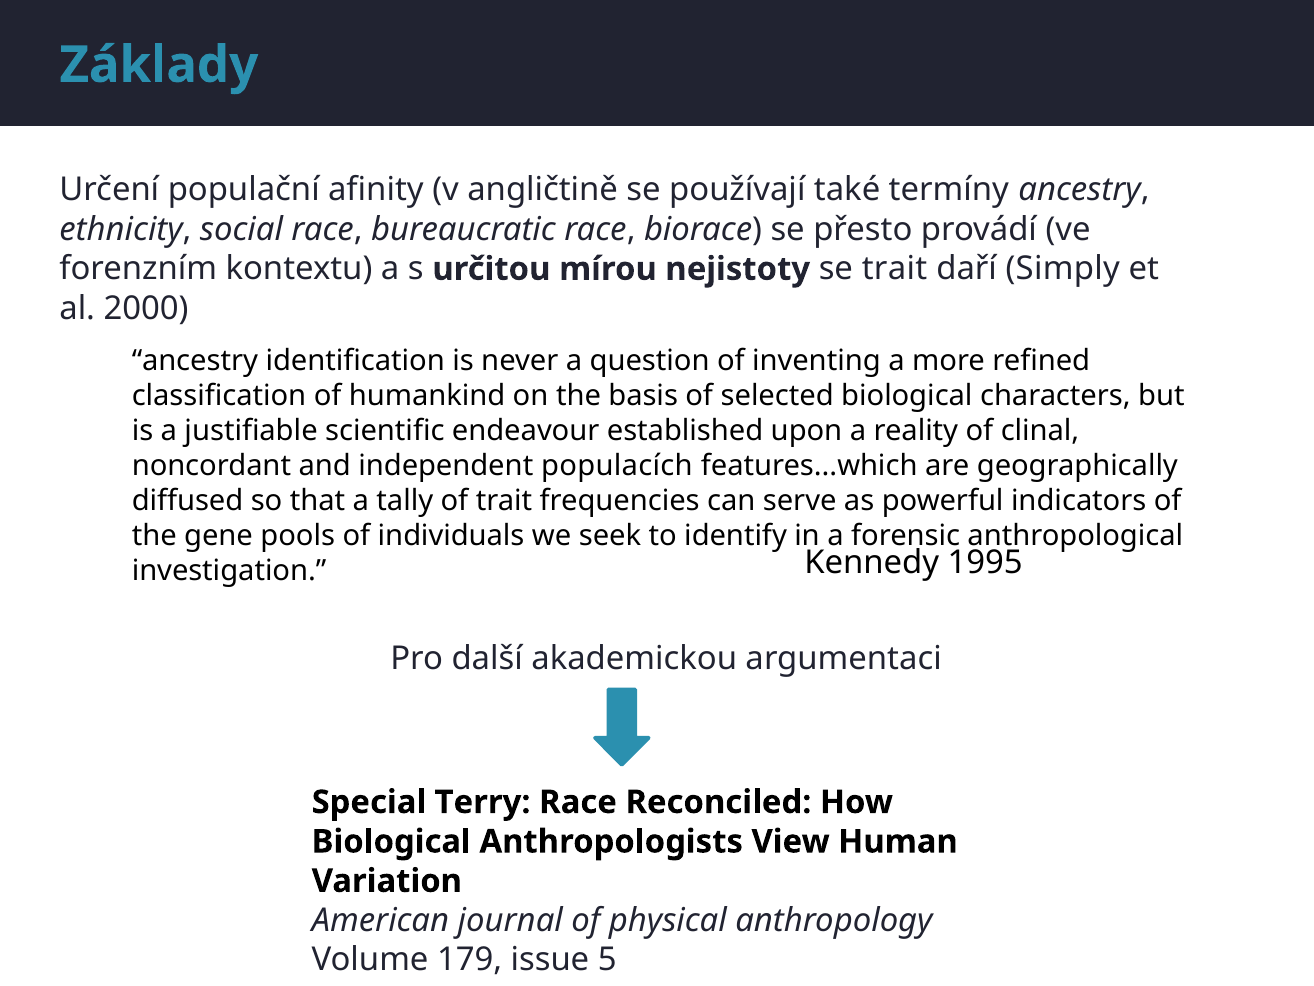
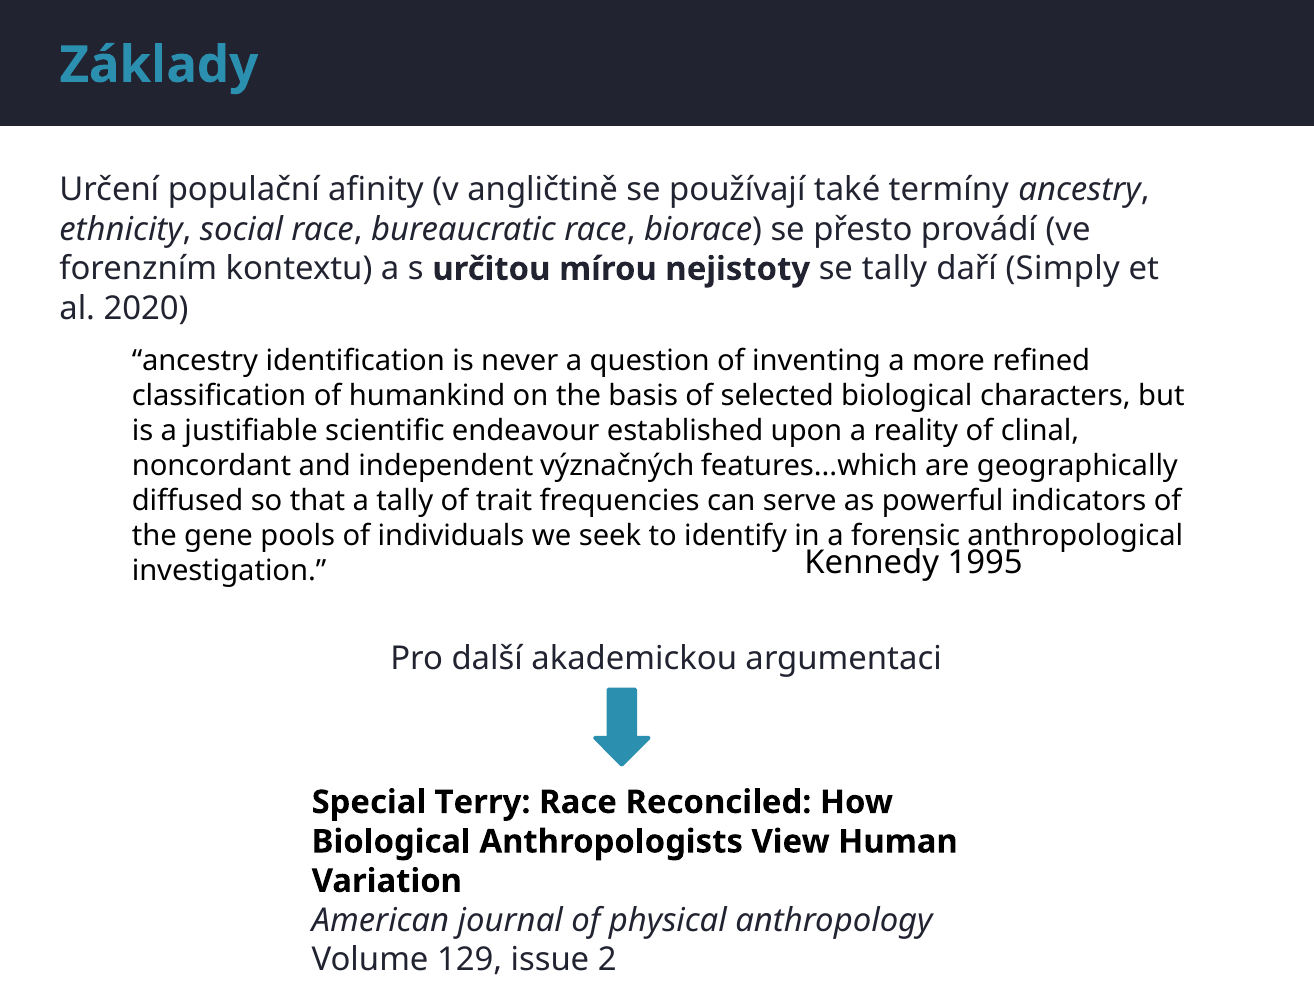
se trait: trait -> tally
2000: 2000 -> 2020
populacích: populacích -> význačných
179: 179 -> 129
5: 5 -> 2
